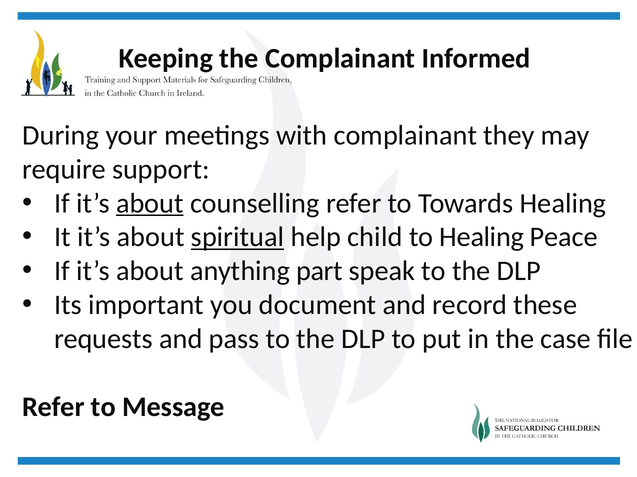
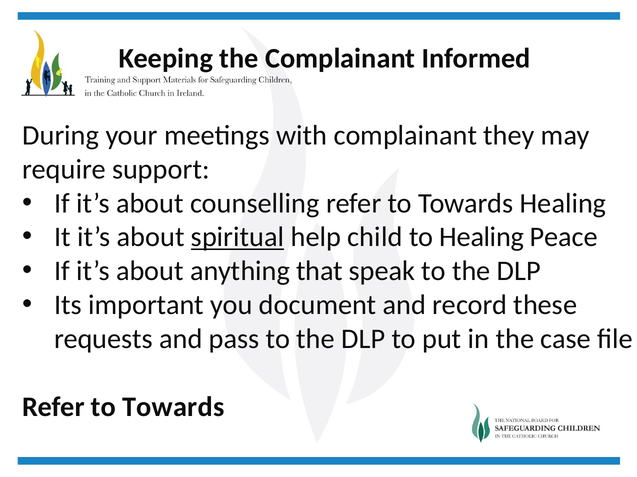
about at (150, 204) underline: present -> none
part: part -> that
Message at (173, 407): Message -> Towards
